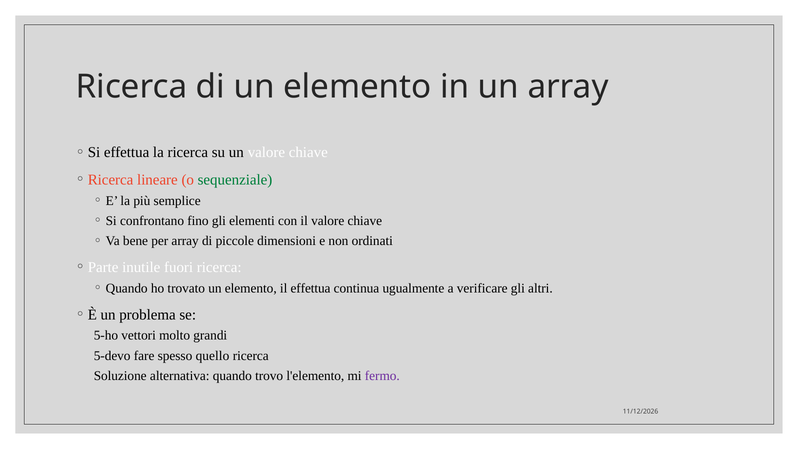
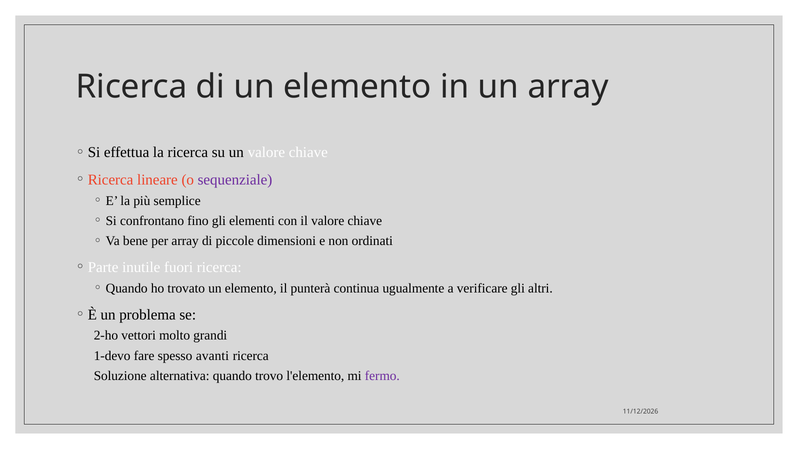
sequenziale colour: green -> purple
il effettua: effettua -> punterà
5-ho: 5-ho -> 2-ho
5-devo: 5-devo -> 1-devo
quello: quello -> avanti
